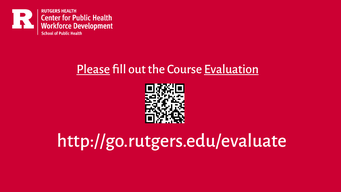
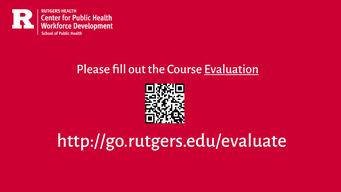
Please underline: present -> none
